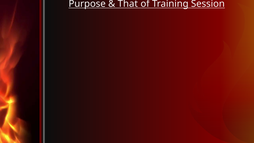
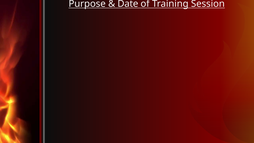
That: That -> Date
